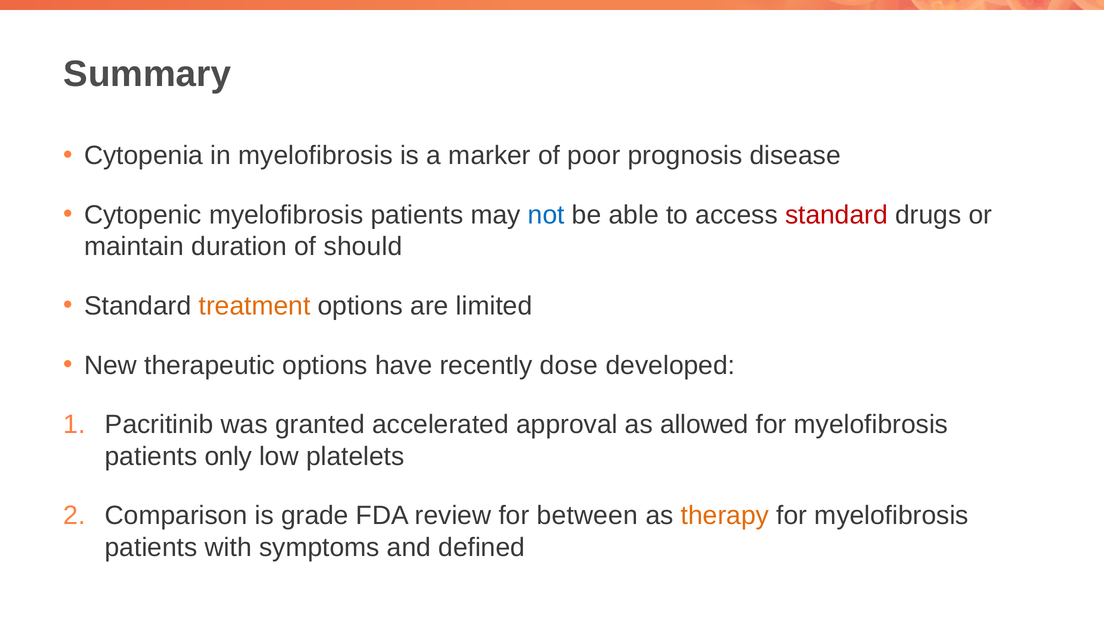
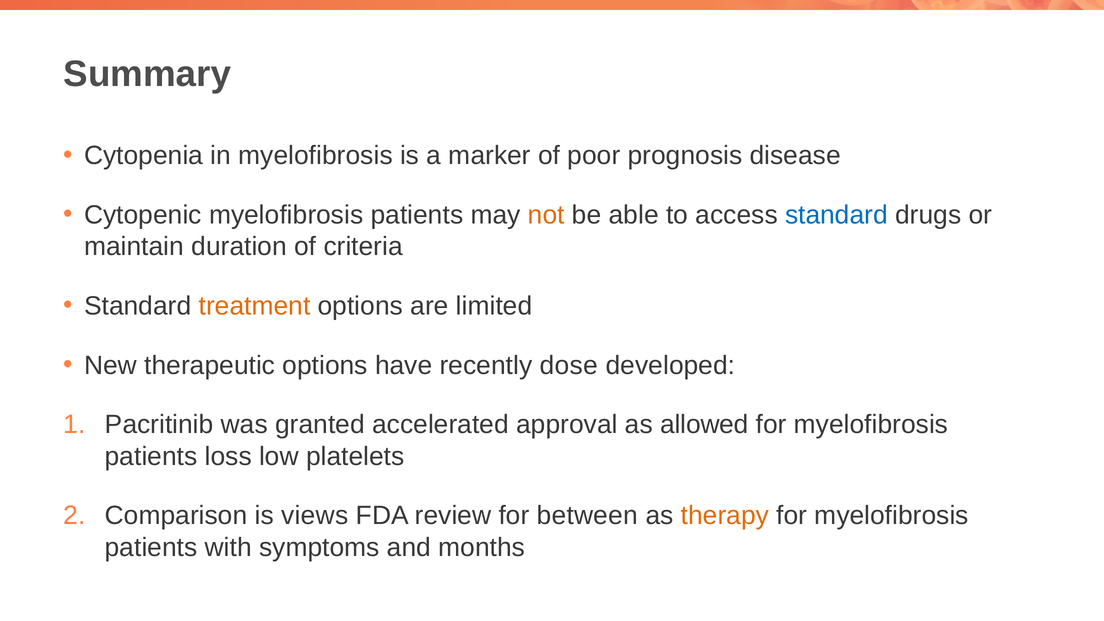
not colour: blue -> orange
standard at (836, 215) colour: red -> blue
should: should -> criteria
only: only -> loss
grade: grade -> views
defined: defined -> months
